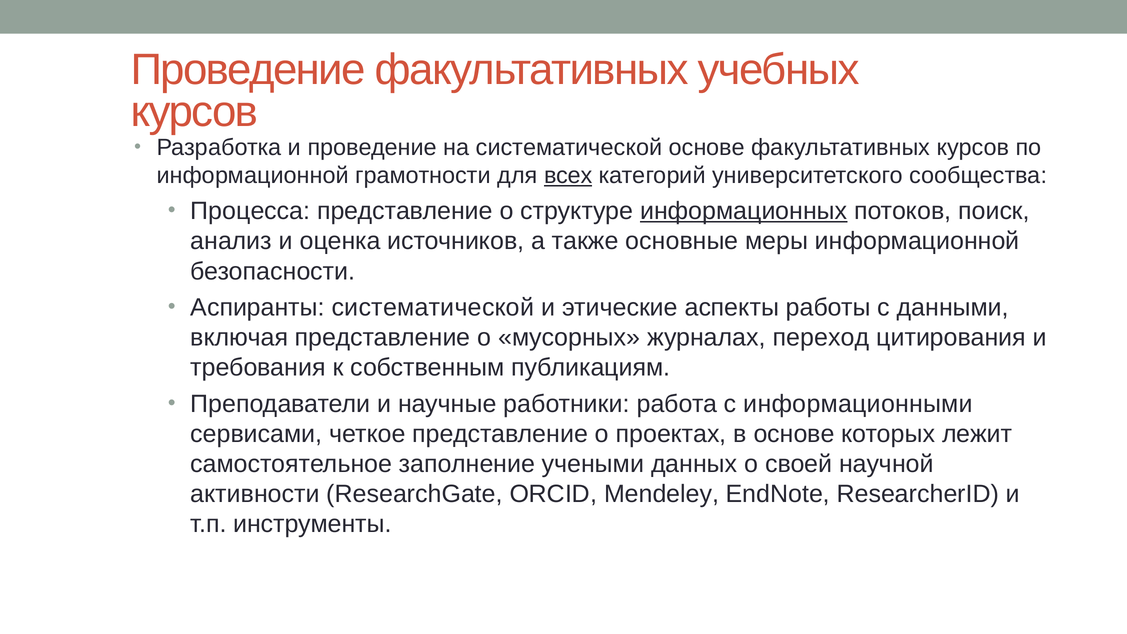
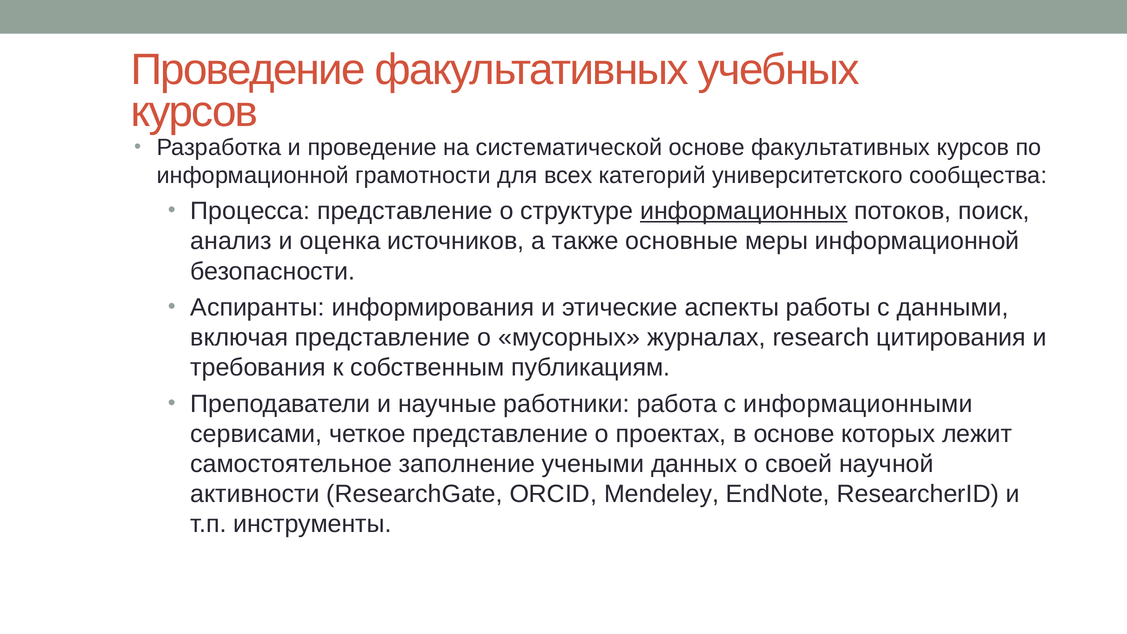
всех underline: present -> none
Аспиранты систематической: систематической -> информирования
переход: переход -> research
